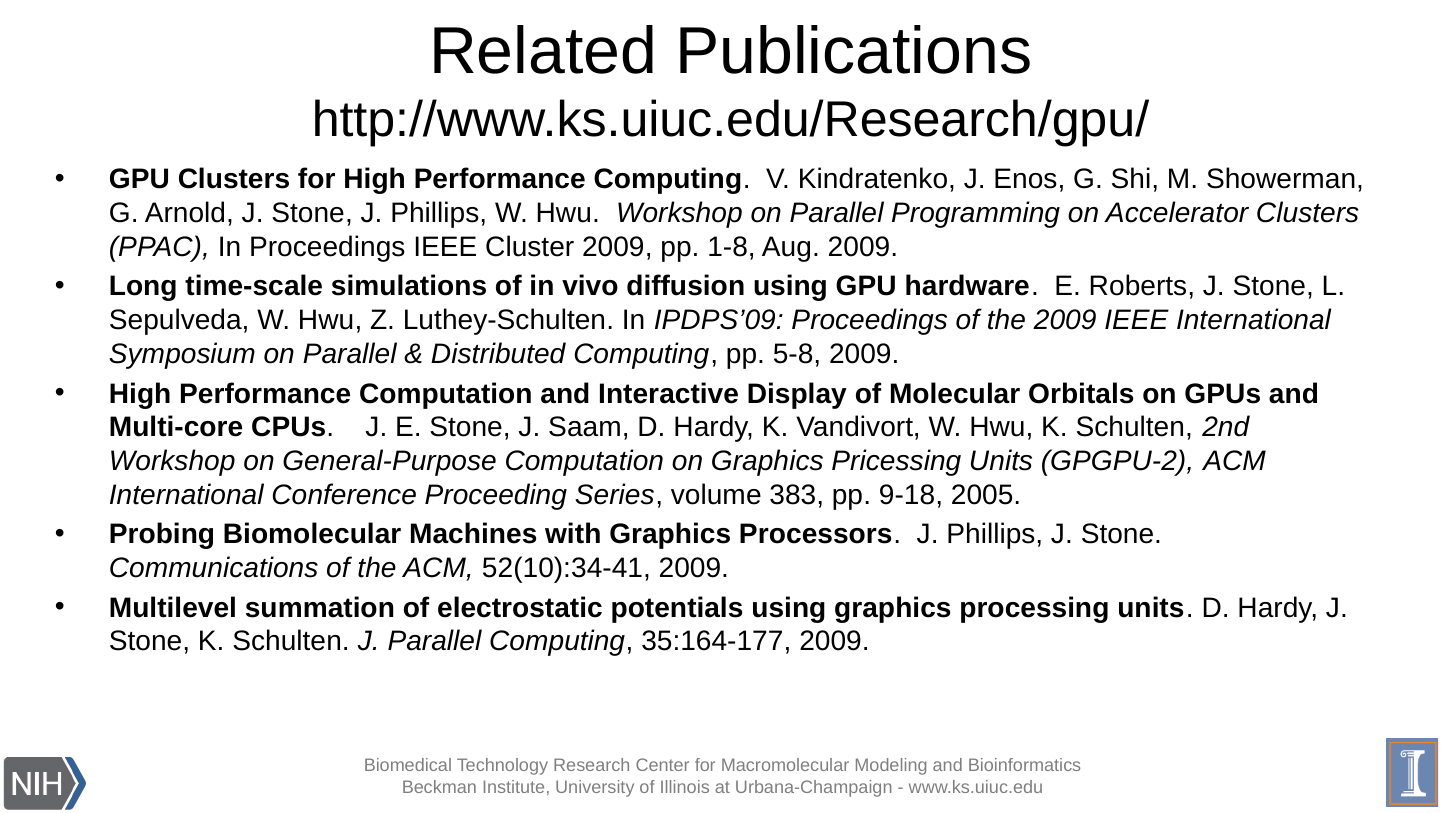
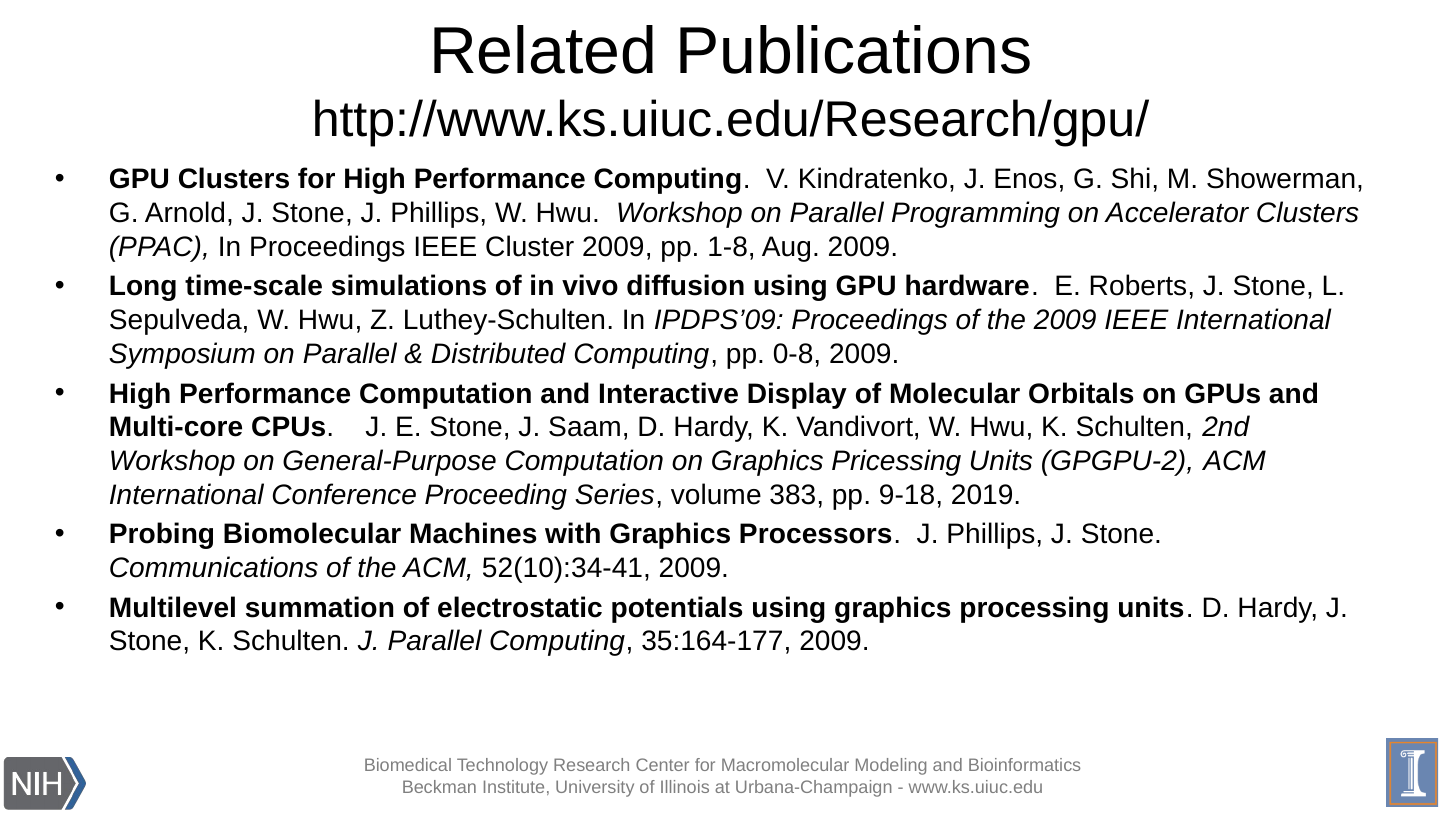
5-8: 5-8 -> 0-8
2005: 2005 -> 2019
